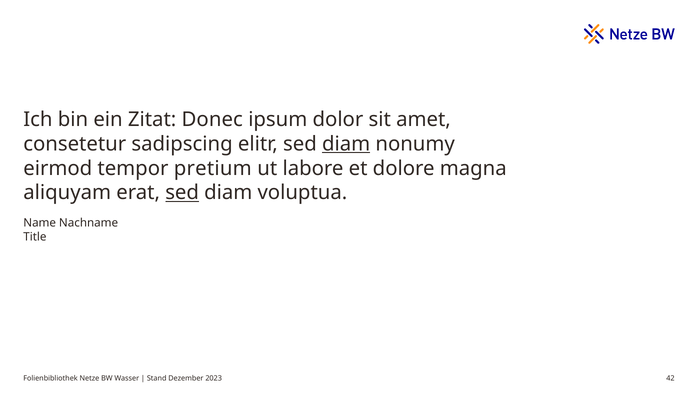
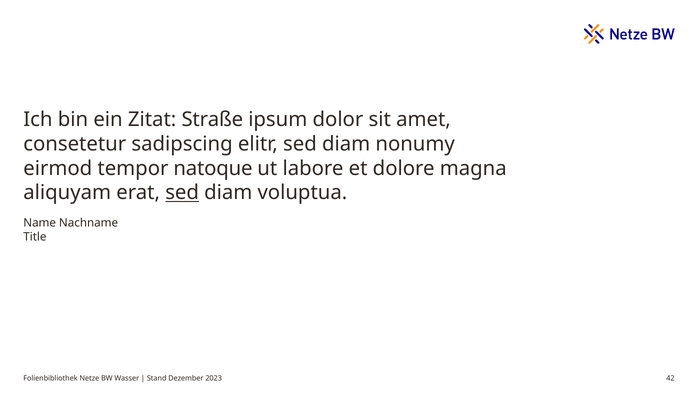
Donec: Donec -> Straße
diam at (346, 144) underline: present -> none
pretium: pretium -> natoque
